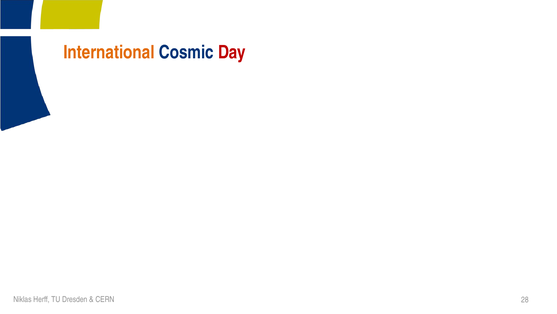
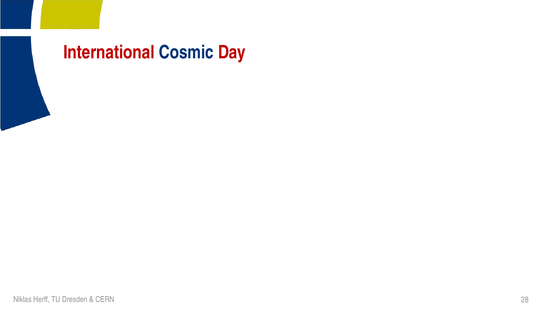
International colour: orange -> red
